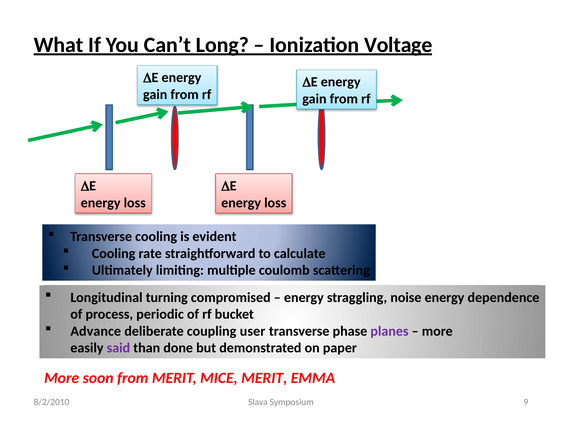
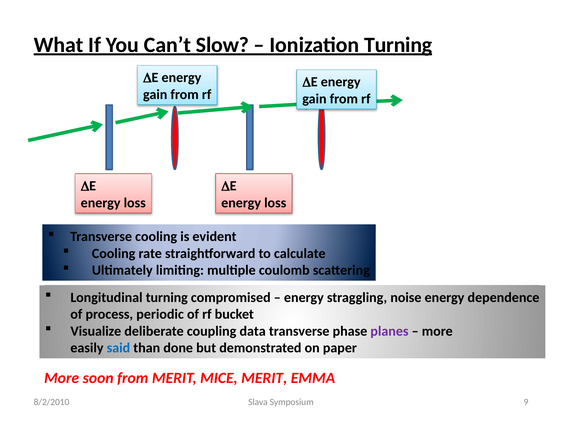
Long: Long -> Slow
Ionization Voltage: Voltage -> Turning
Advance: Advance -> Visualize
user: user -> data
said colour: purple -> blue
